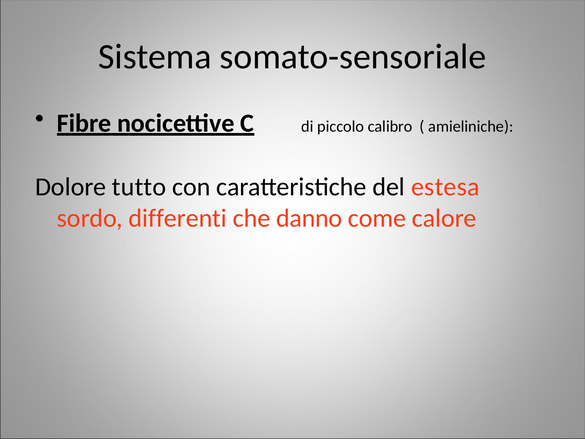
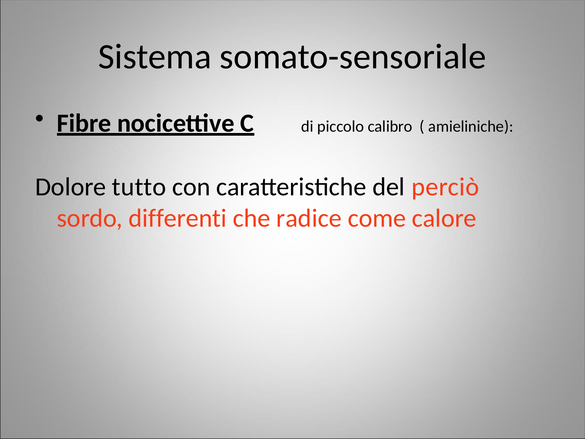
estesa: estesa -> perciò
danno: danno -> radice
